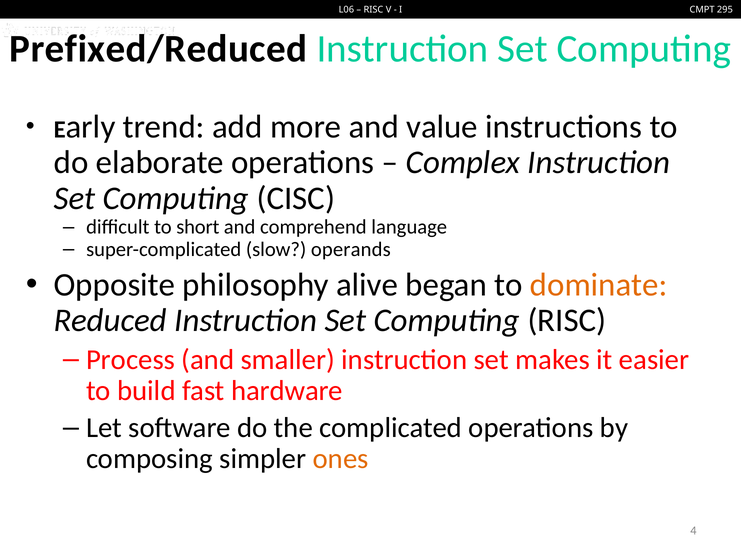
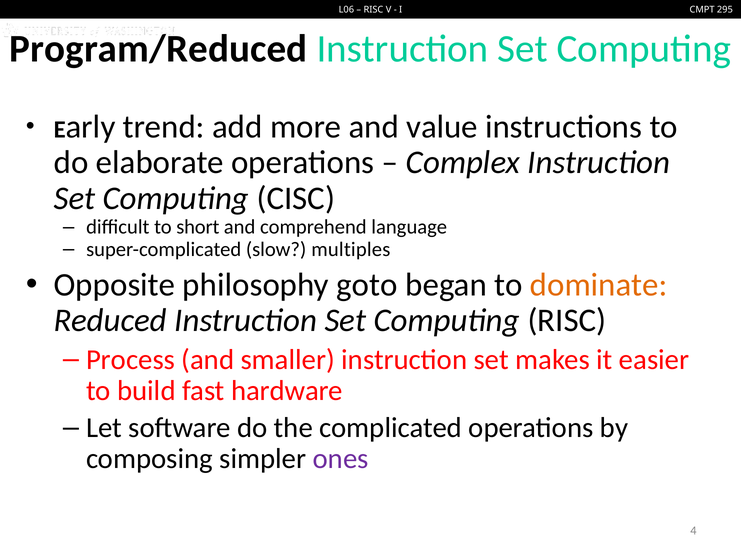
Prefixed/Reduced: Prefixed/Reduced -> Program/Reduced
operands: operands -> multiples
alive: alive -> goto
ones colour: orange -> purple
